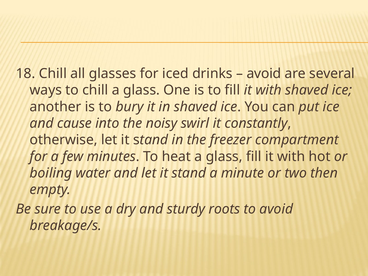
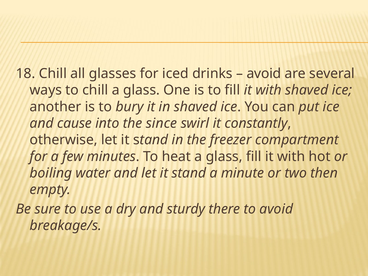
noisy: noisy -> since
roots: roots -> there
